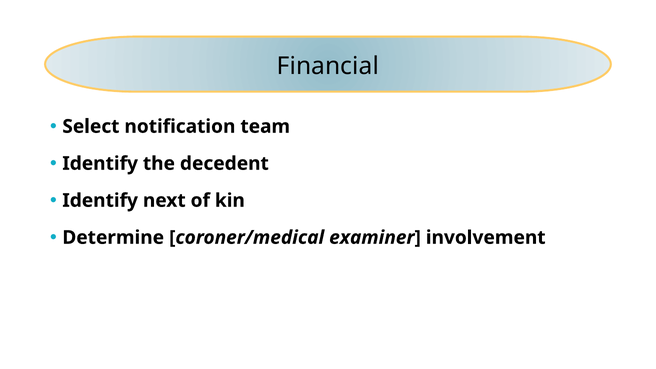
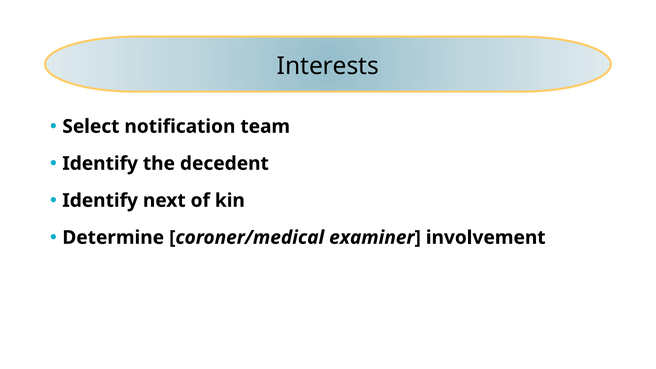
Financial: Financial -> Interests
